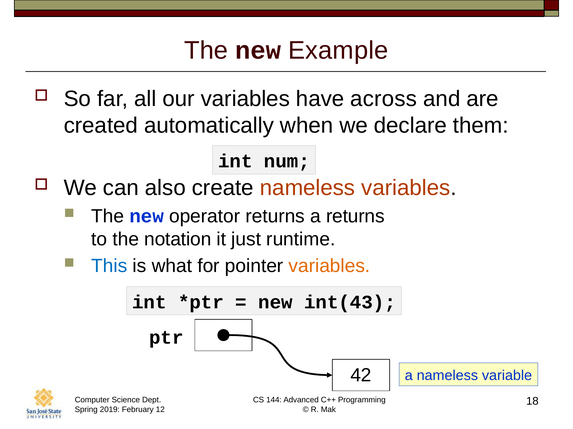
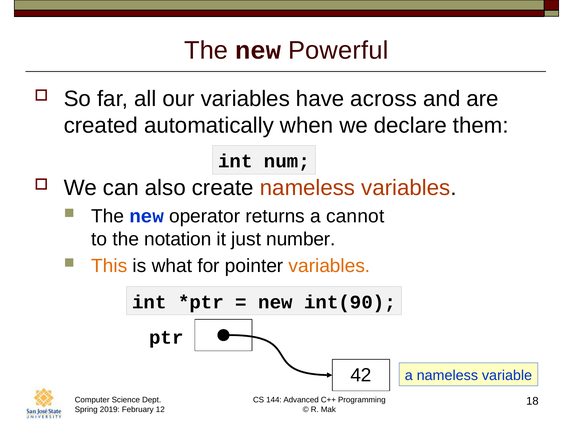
Example: Example -> Powerful
a returns: returns -> cannot
runtime: runtime -> number
This colour: blue -> orange
int(43: int(43 -> int(90
